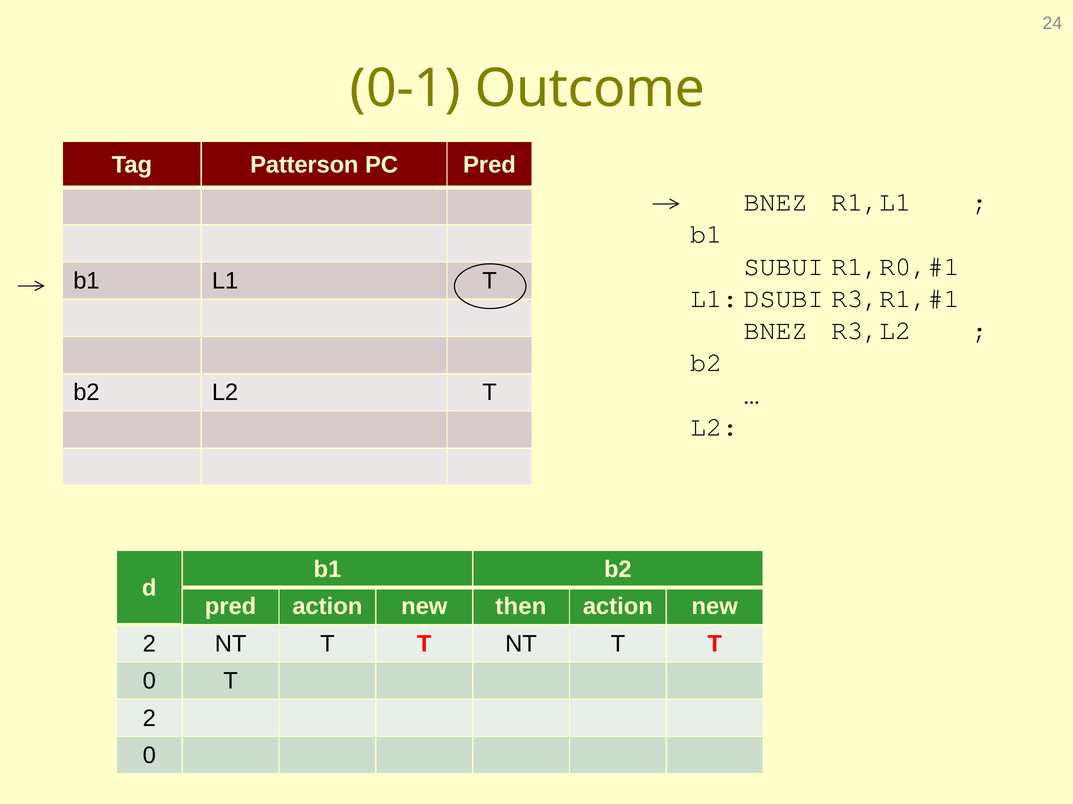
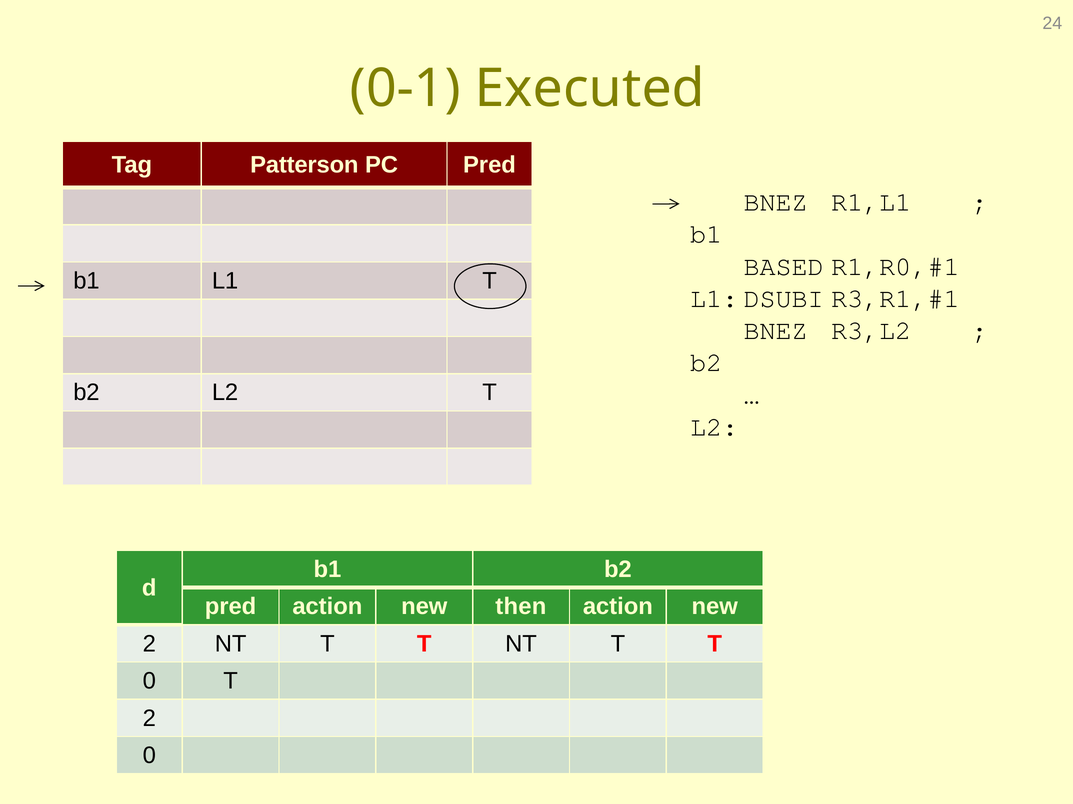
Outcome: Outcome -> Executed
SUBUI: SUBUI -> BASED
